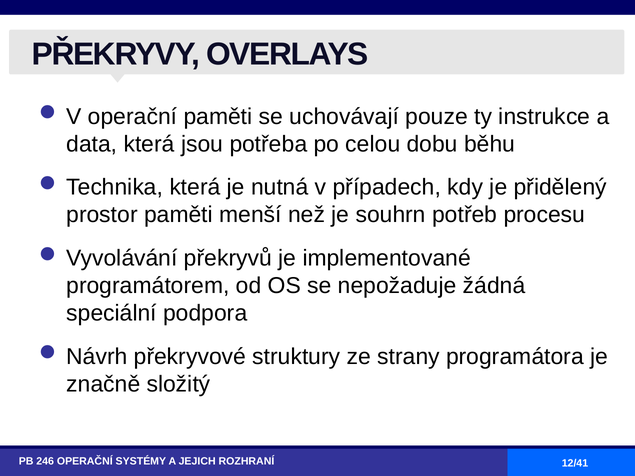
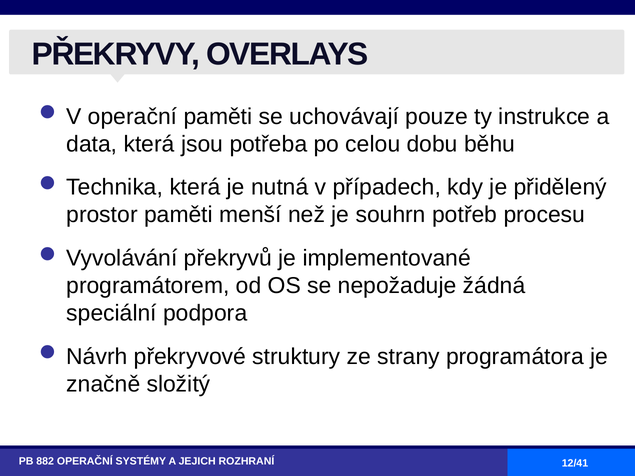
246: 246 -> 882
